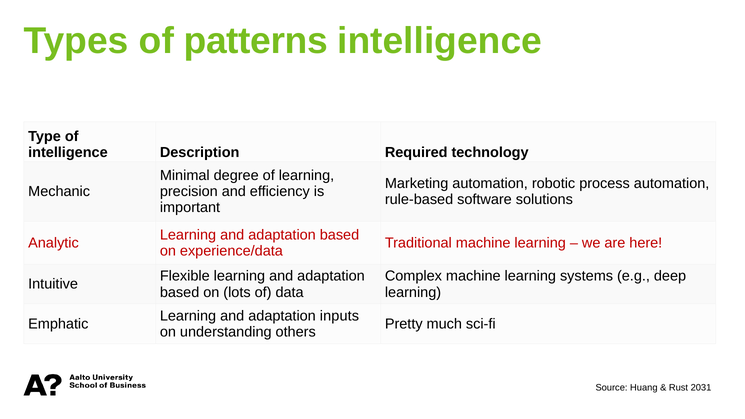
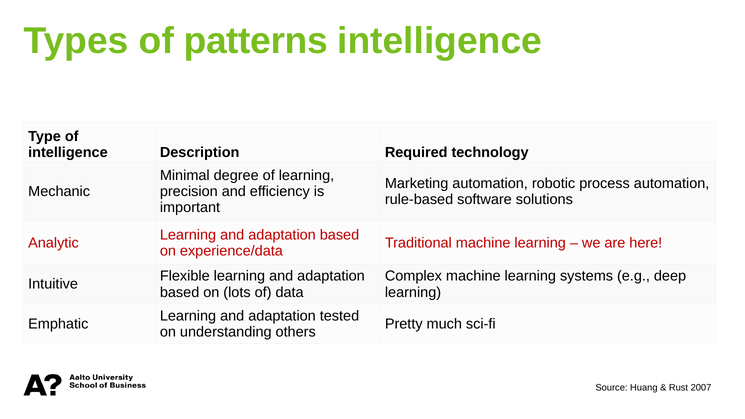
inputs: inputs -> tested
2031: 2031 -> 2007
